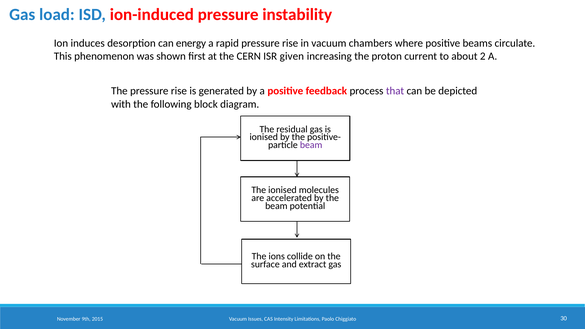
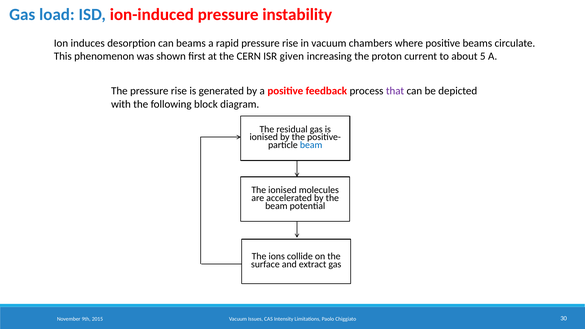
can energy: energy -> beams
2: 2 -> 5
beam at (311, 145) colour: purple -> blue
